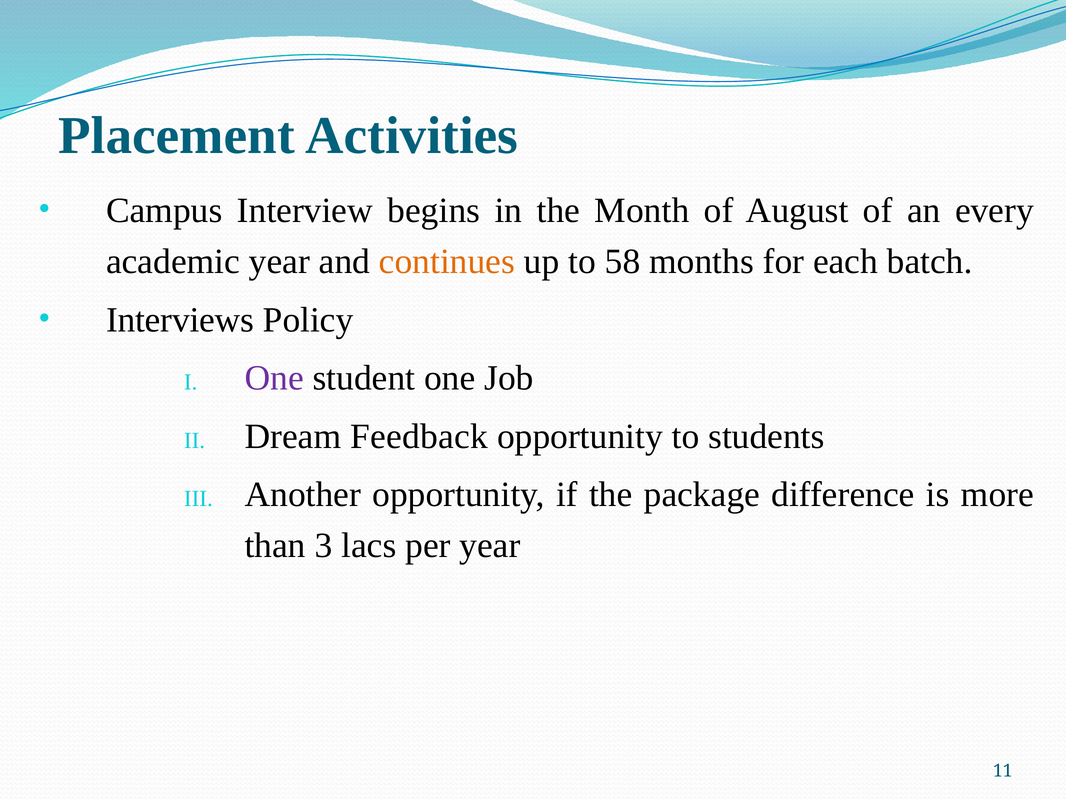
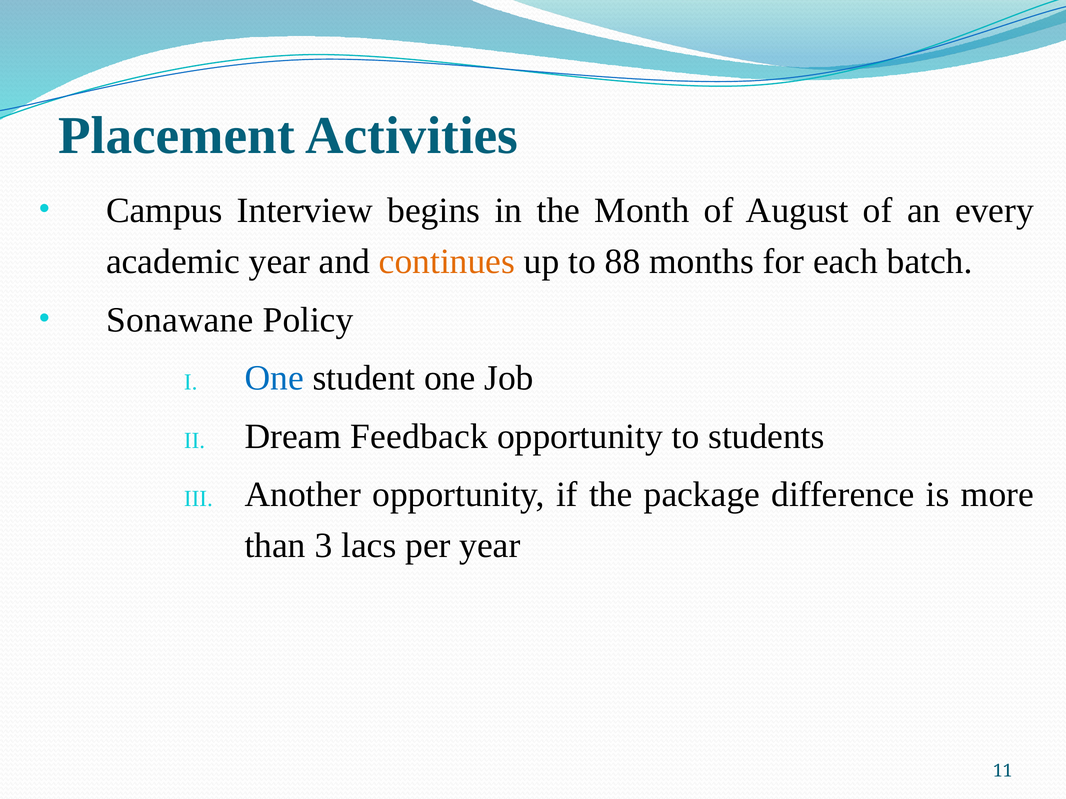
58: 58 -> 88
Interviews: Interviews -> Sonawane
One at (274, 378) colour: purple -> blue
